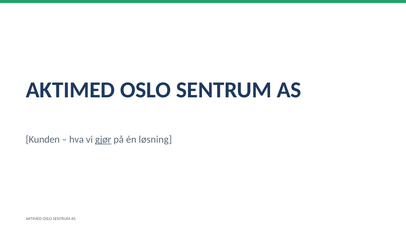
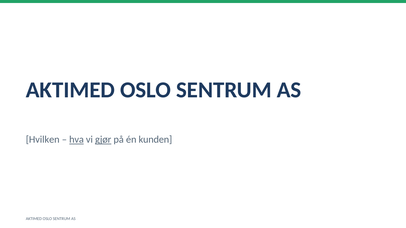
Kunden: Kunden -> Hvilken
hva underline: none -> present
løsning: løsning -> kunden
